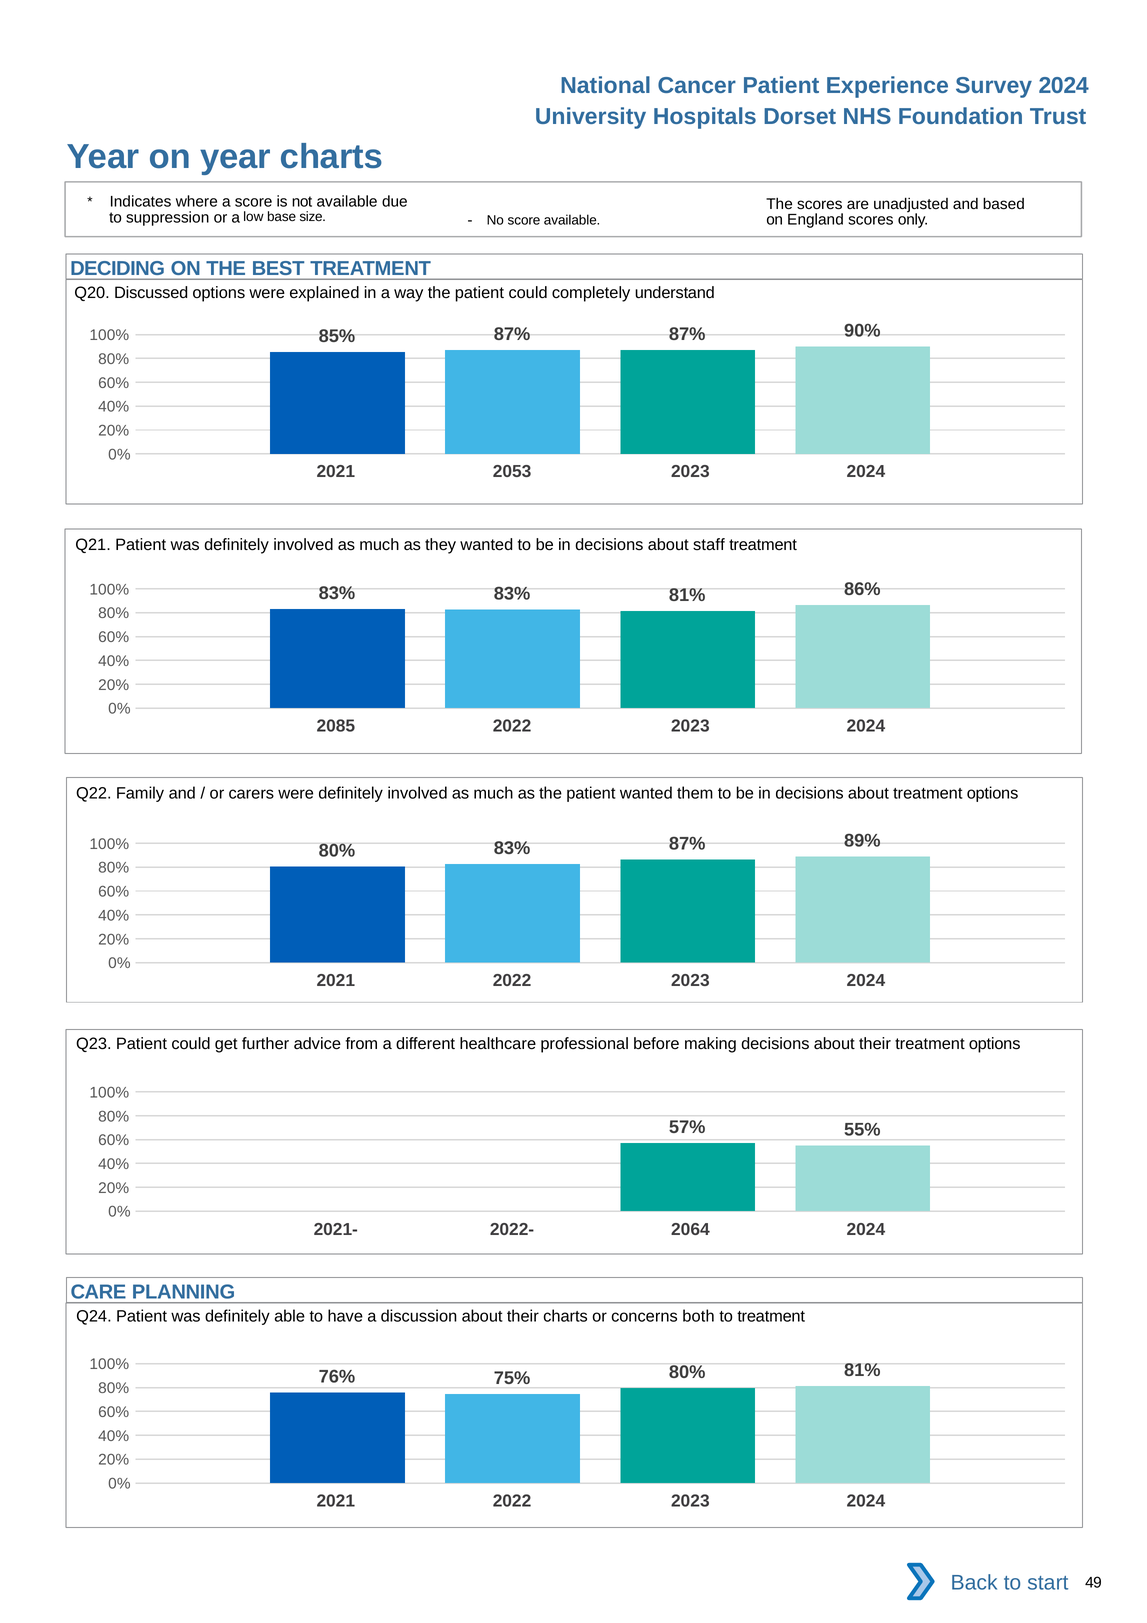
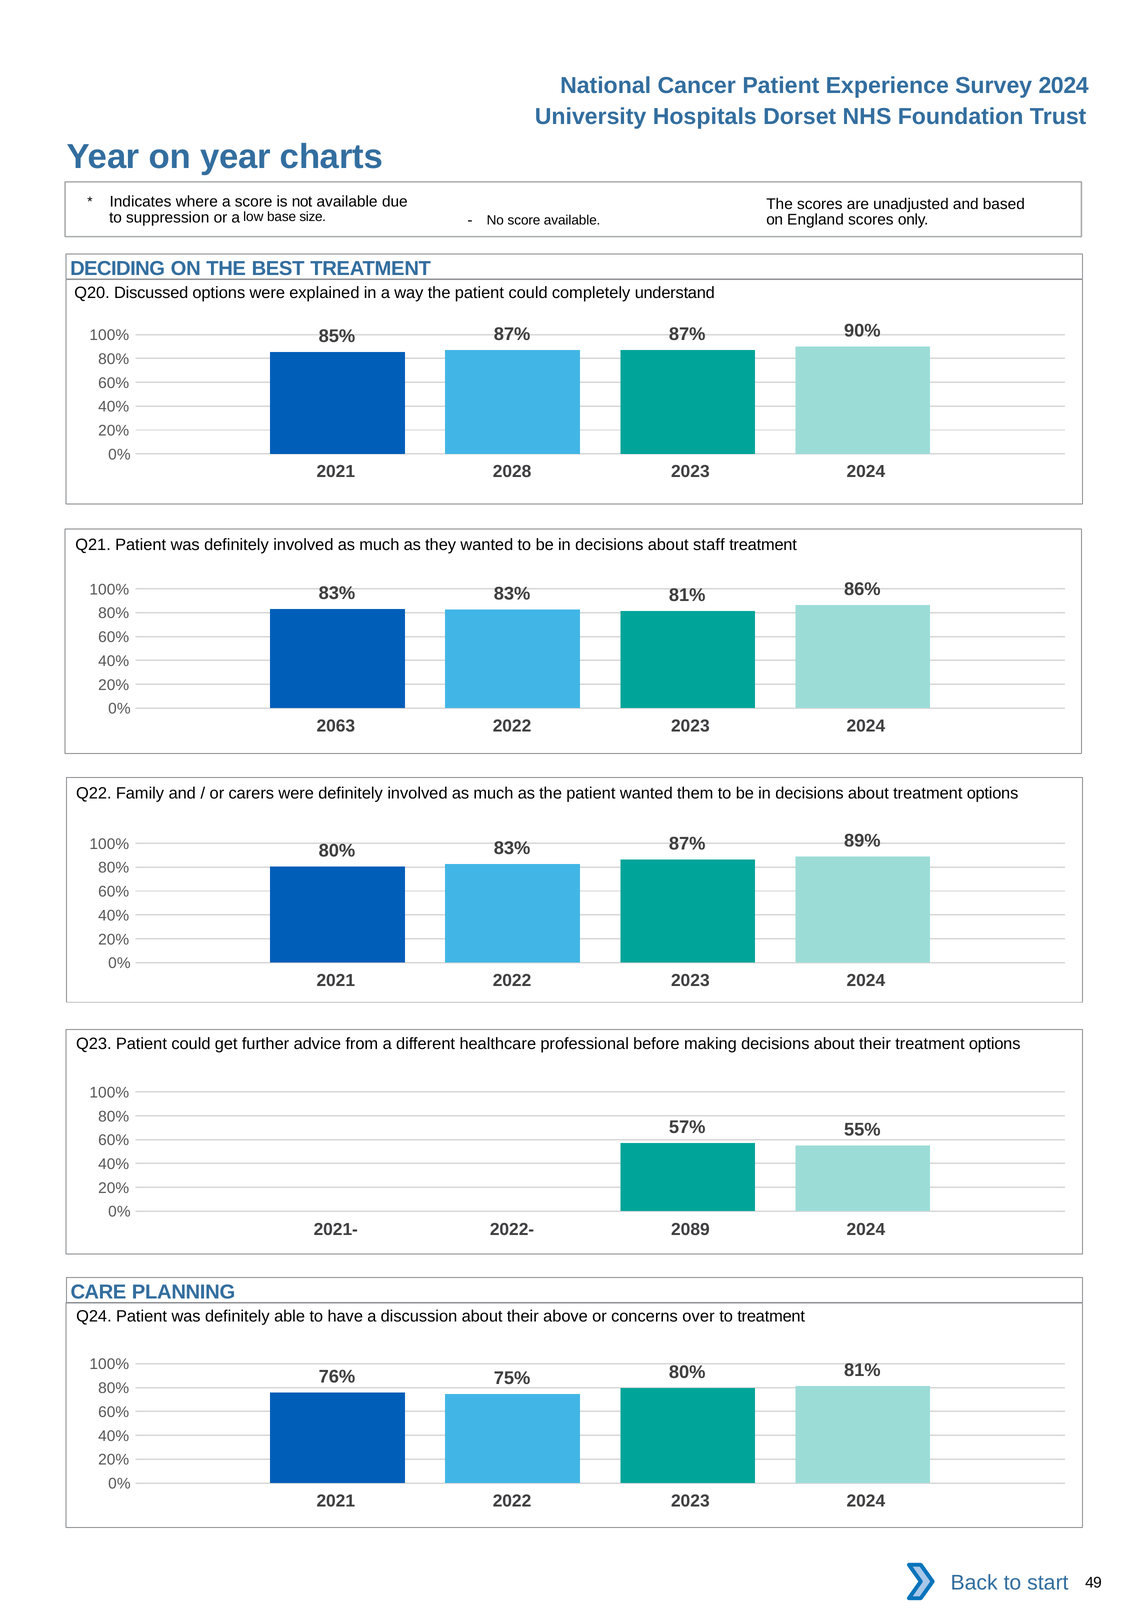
2053: 2053 -> 2028
2085: 2085 -> 2063
2064: 2064 -> 2089
their charts: charts -> above
both: both -> over
